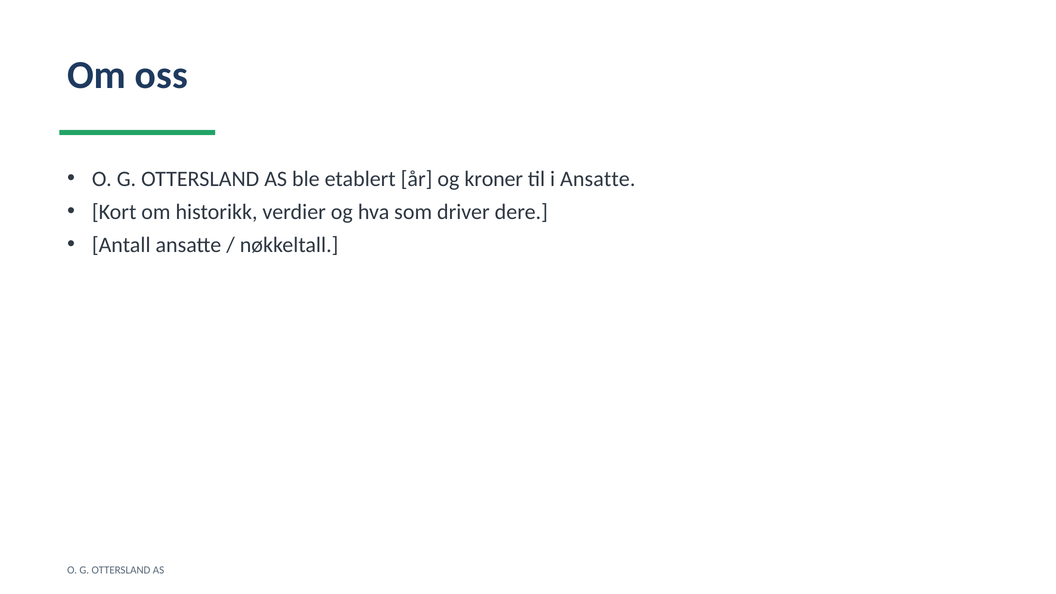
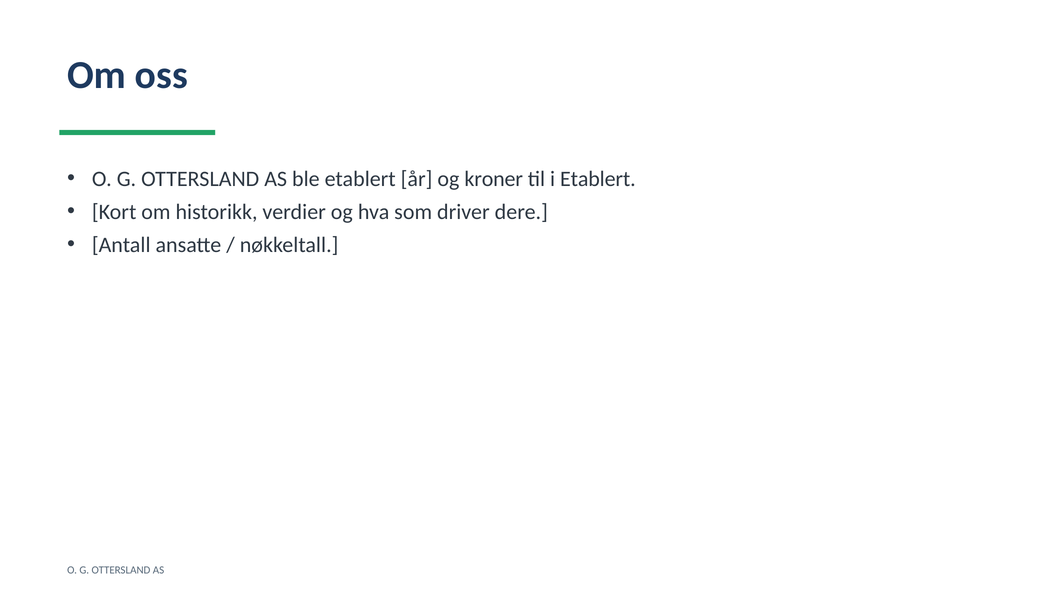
i Ansatte: Ansatte -> Etablert
